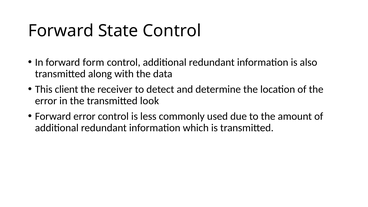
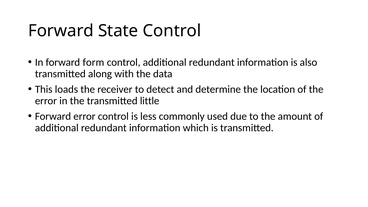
client: client -> loads
look: look -> little
